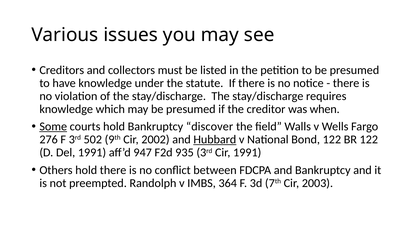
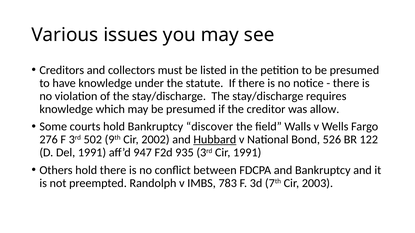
when: when -> allow
Some underline: present -> none
Bond 122: 122 -> 526
364: 364 -> 783
